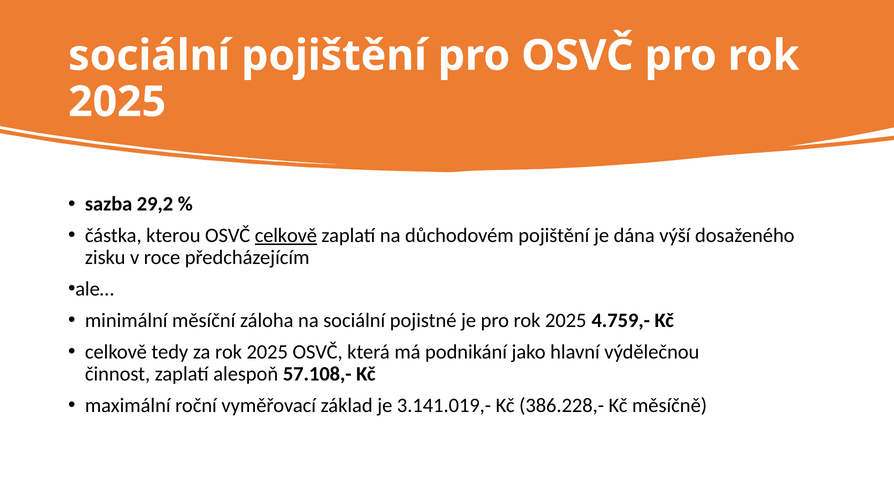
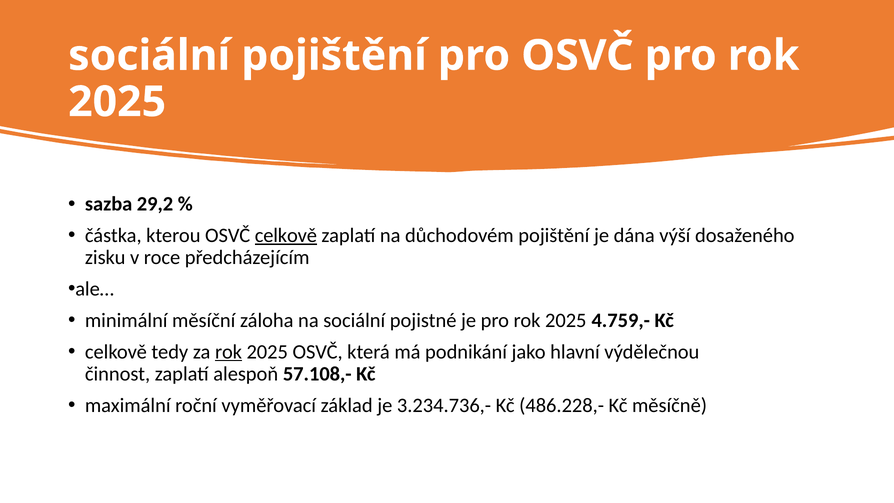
rok at (228, 352) underline: none -> present
3.141.019,-: 3.141.019,- -> 3.234.736,-
386.228,-: 386.228,- -> 486.228,-
